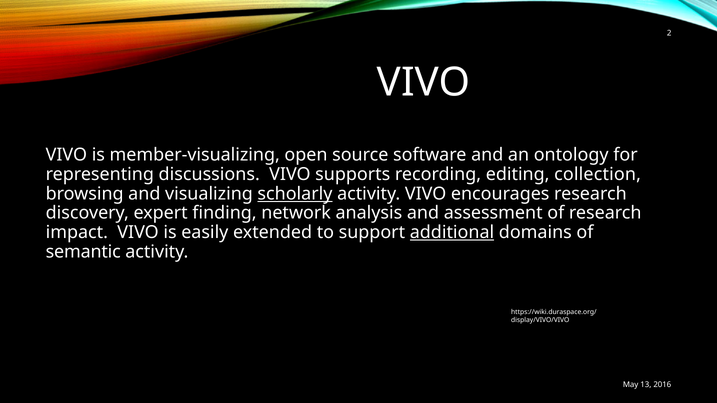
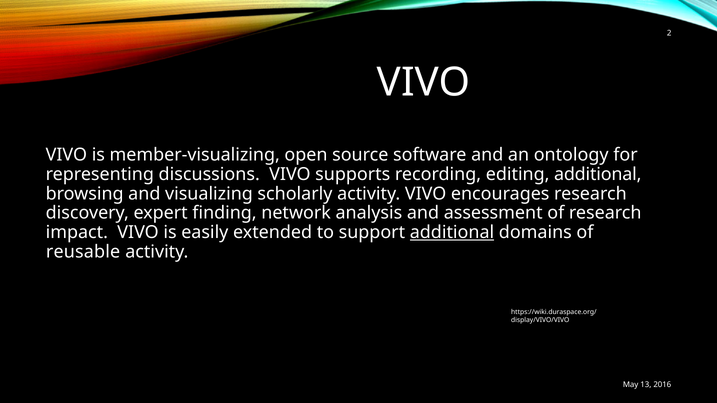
editing collection: collection -> additional
scholarly underline: present -> none
semantic: semantic -> reusable
